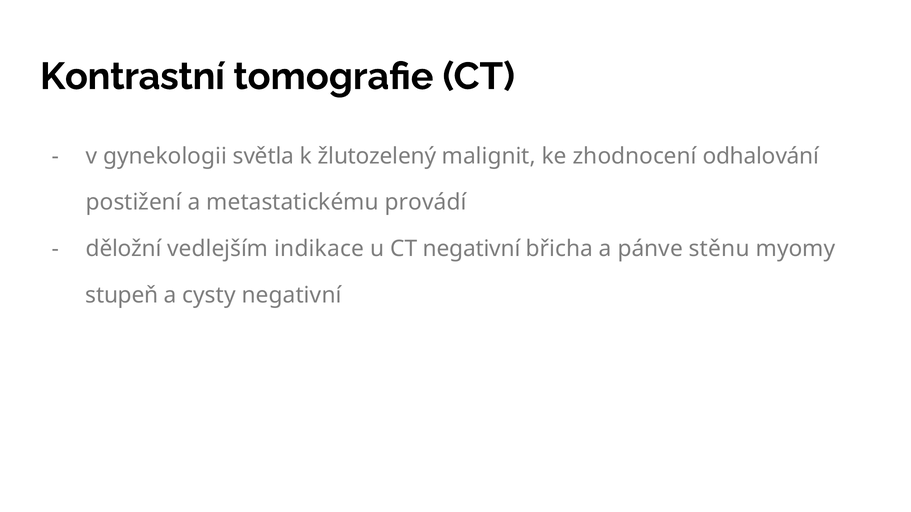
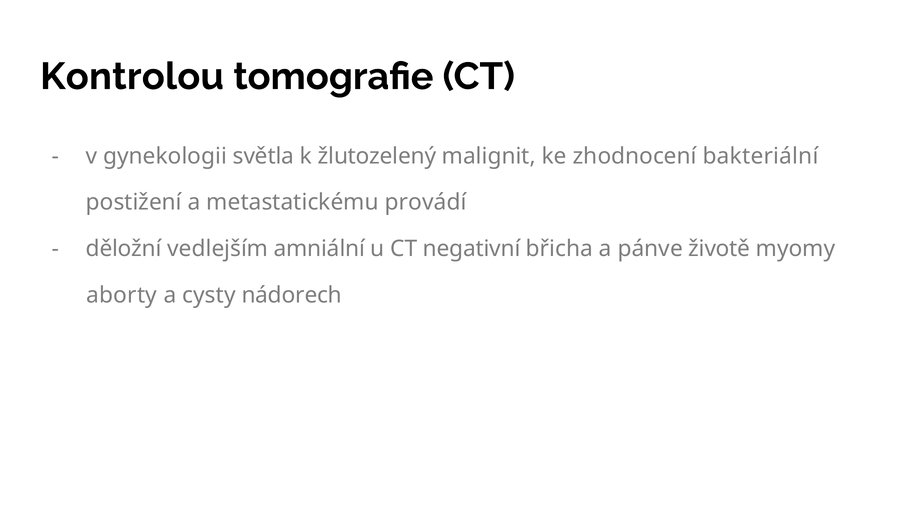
Kontrastní: Kontrastní -> Kontrolou
odhalování: odhalování -> bakteriální
indikace: indikace -> amniální
stěnu: stěnu -> životě
stupeň: stupeň -> aborty
cysty negativní: negativní -> nádorech
